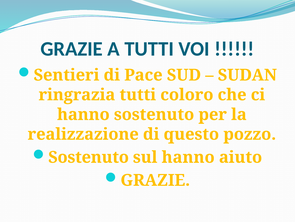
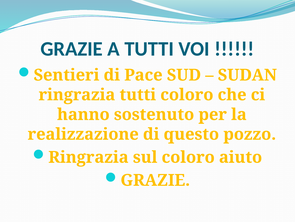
Sostenuto at (89, 157): Sostenuto -> Ringrazia
sul hanno: hanno -> coloro
